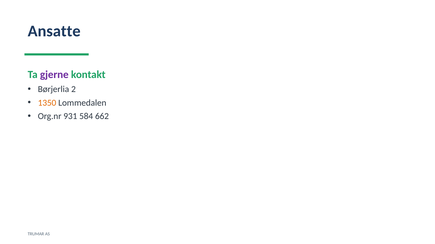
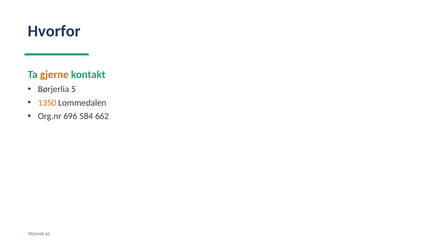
Ansatte: Ansatte -> Hvorfor
gjerne colour: purple -> orange
2: 2 -> 5
931: 931 -> 696
